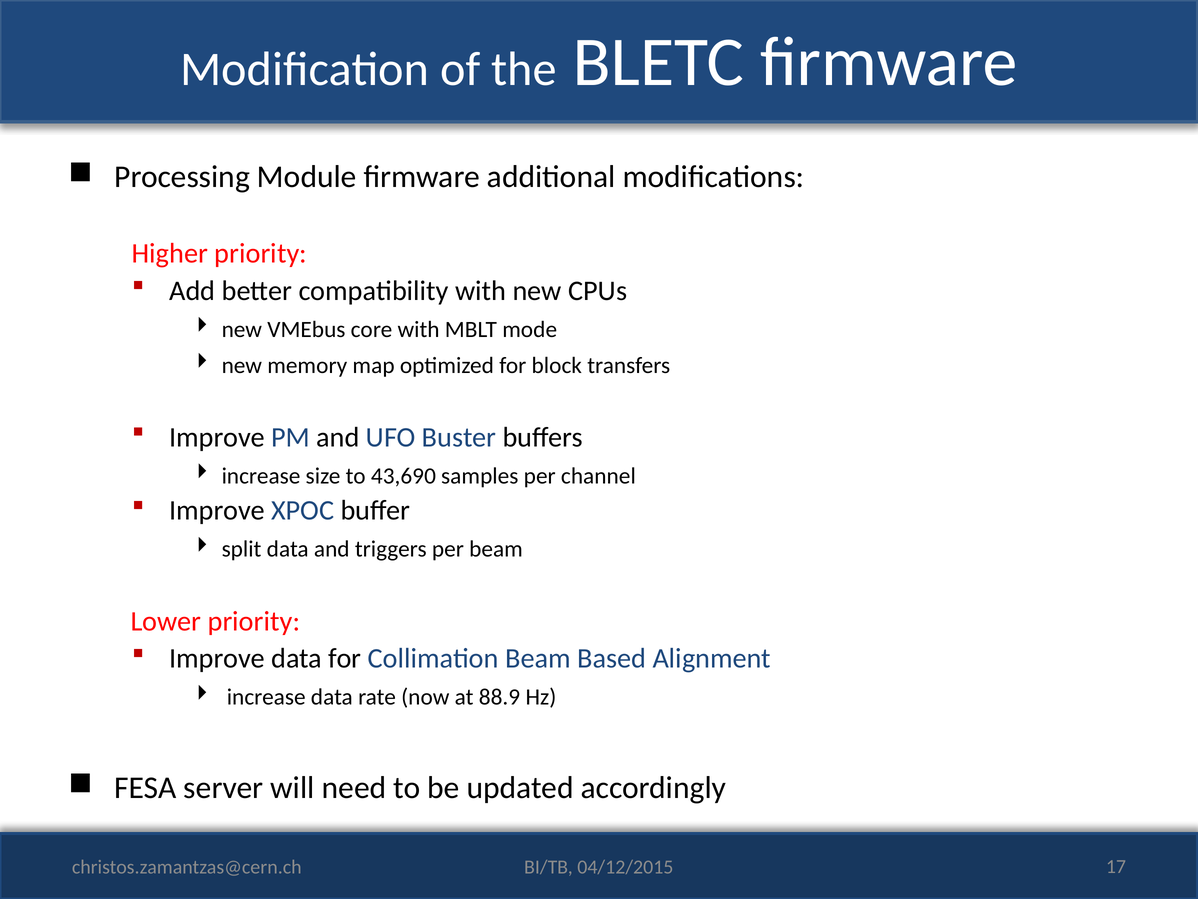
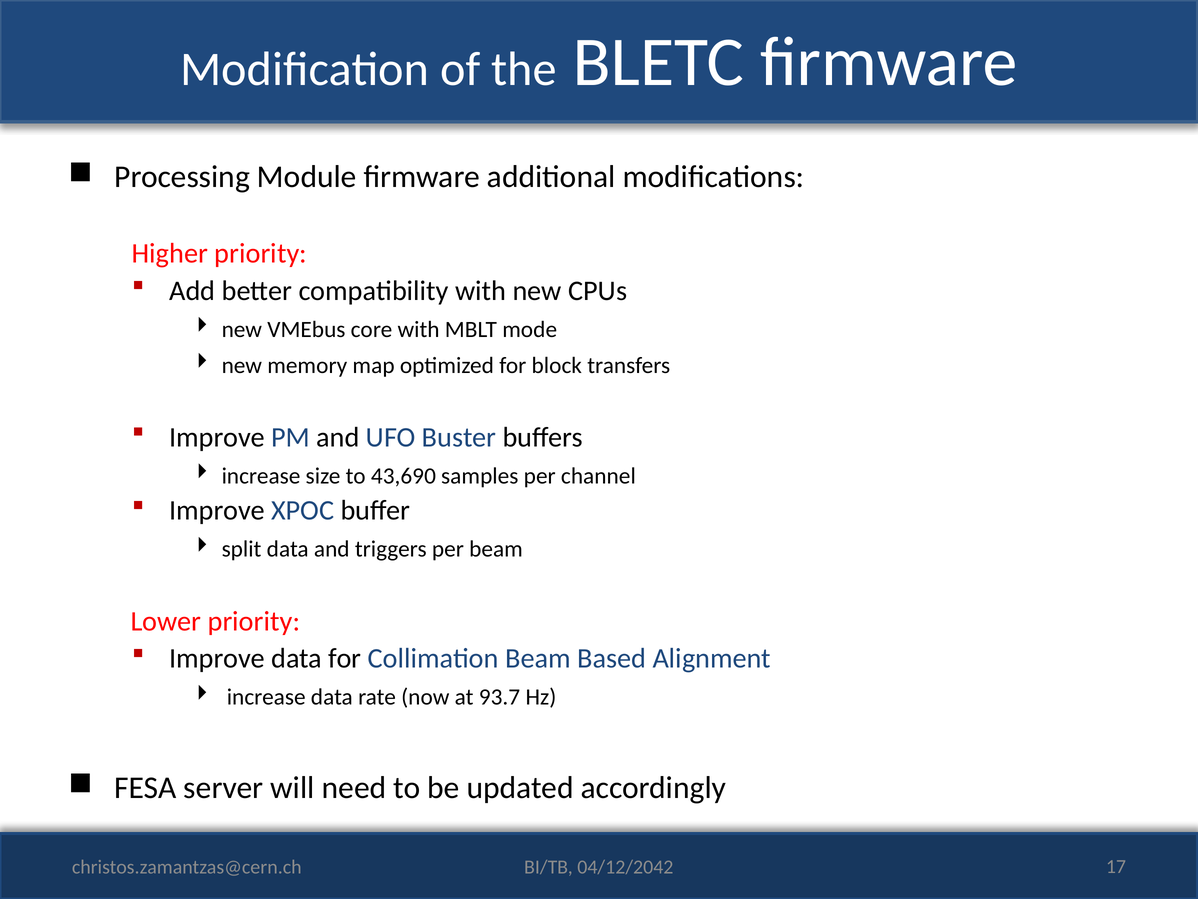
88.9: 88.9 -> 93.7
04/12/2015: 04/12/2015 -> 04/12/2042
